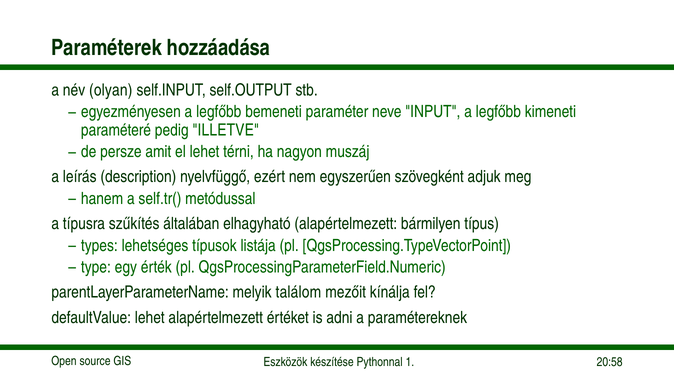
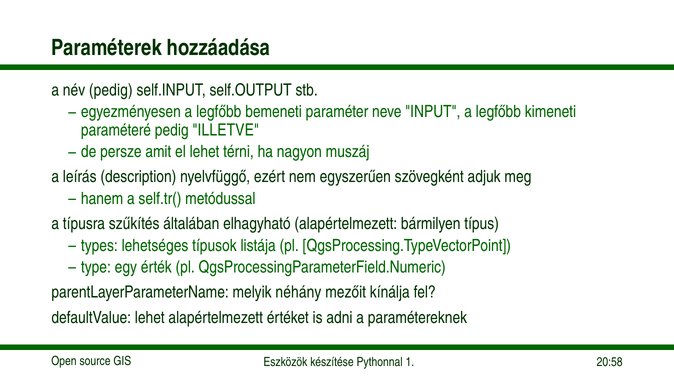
név olyan: olyan -> pedig
találom: találom -> néhány
